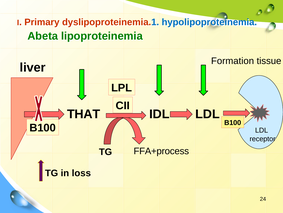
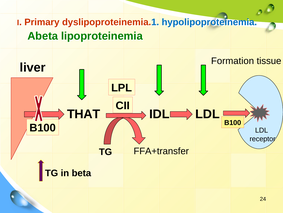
FFA+process: FFA+process -> FFA+transfer
loss: loss -> beta
